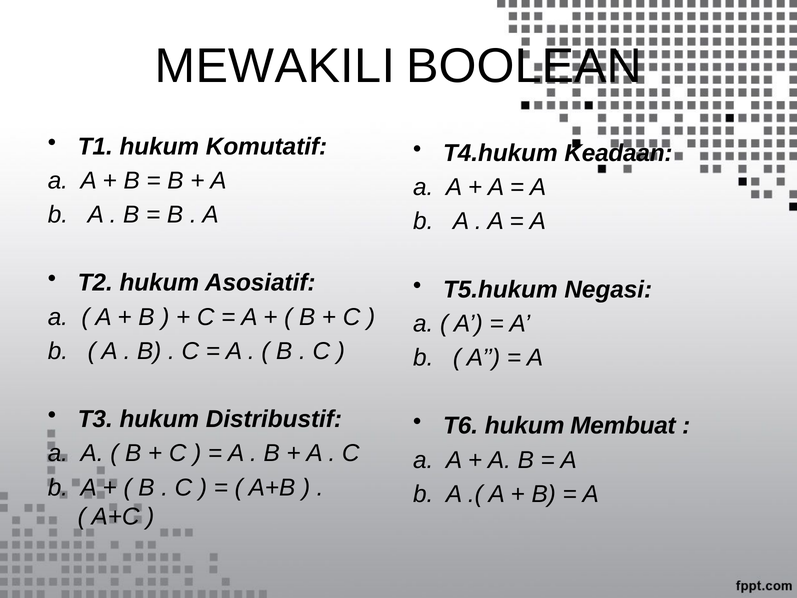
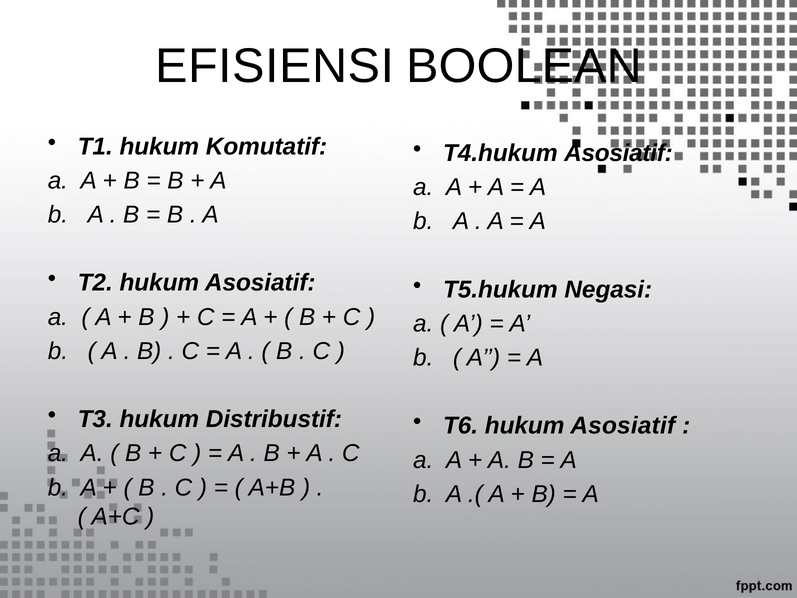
MEWAKILI: MEWAKILI -> EFISIENSI
T4.hukum Keadaan: Keadaan -> Asosiatif
T6 hukum Membuat: Membuat -> Asosiatif
